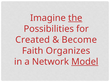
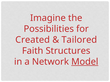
the underline: present -> none
Become: Become -> Tailored
Organizes: Organizes -> Structures
